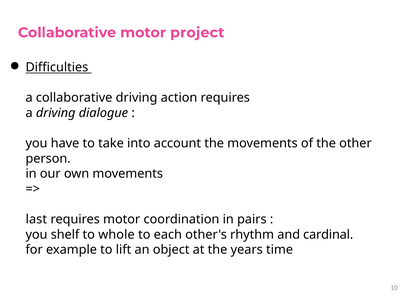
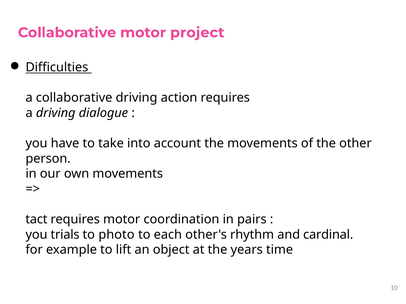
last: last -> tact
shelf: shelf -> trials
whole: whole -> photo
